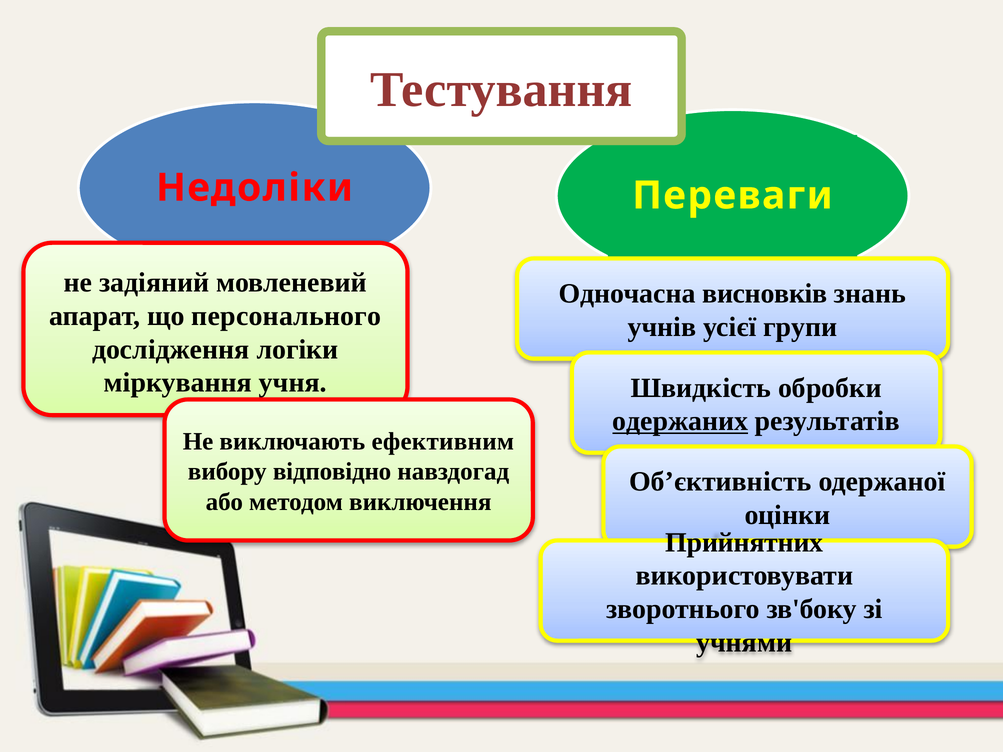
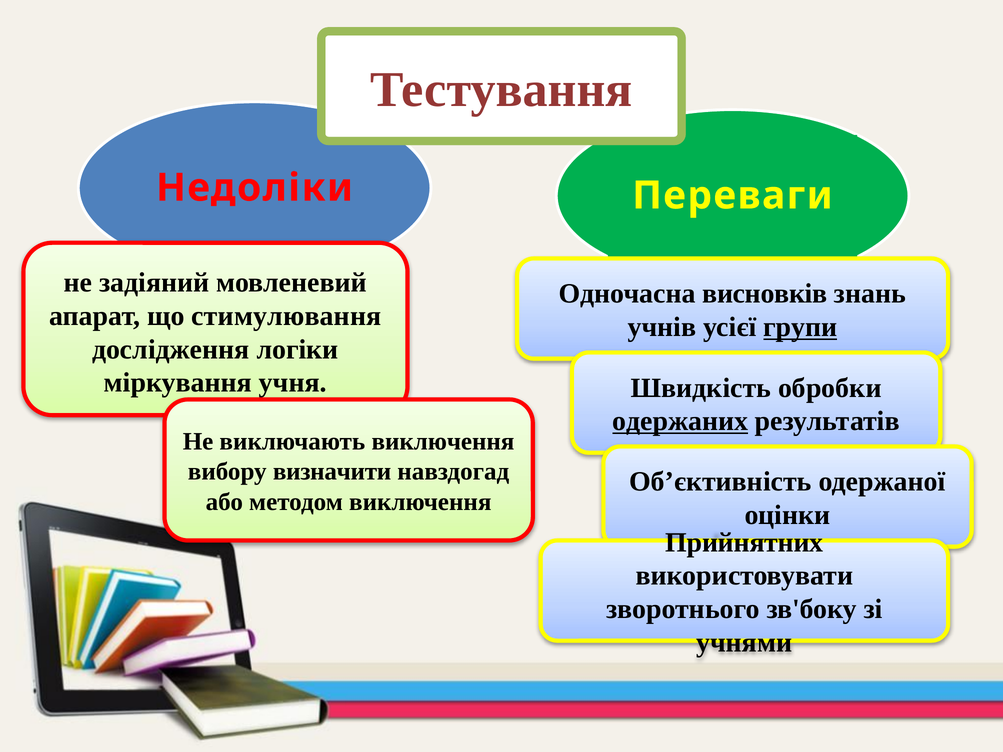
персонального: персонального -> стимулювання
групи underline: none -> present
виключають ефективним: ефективним -> виключення
відповідно: відповідно -> визначити
